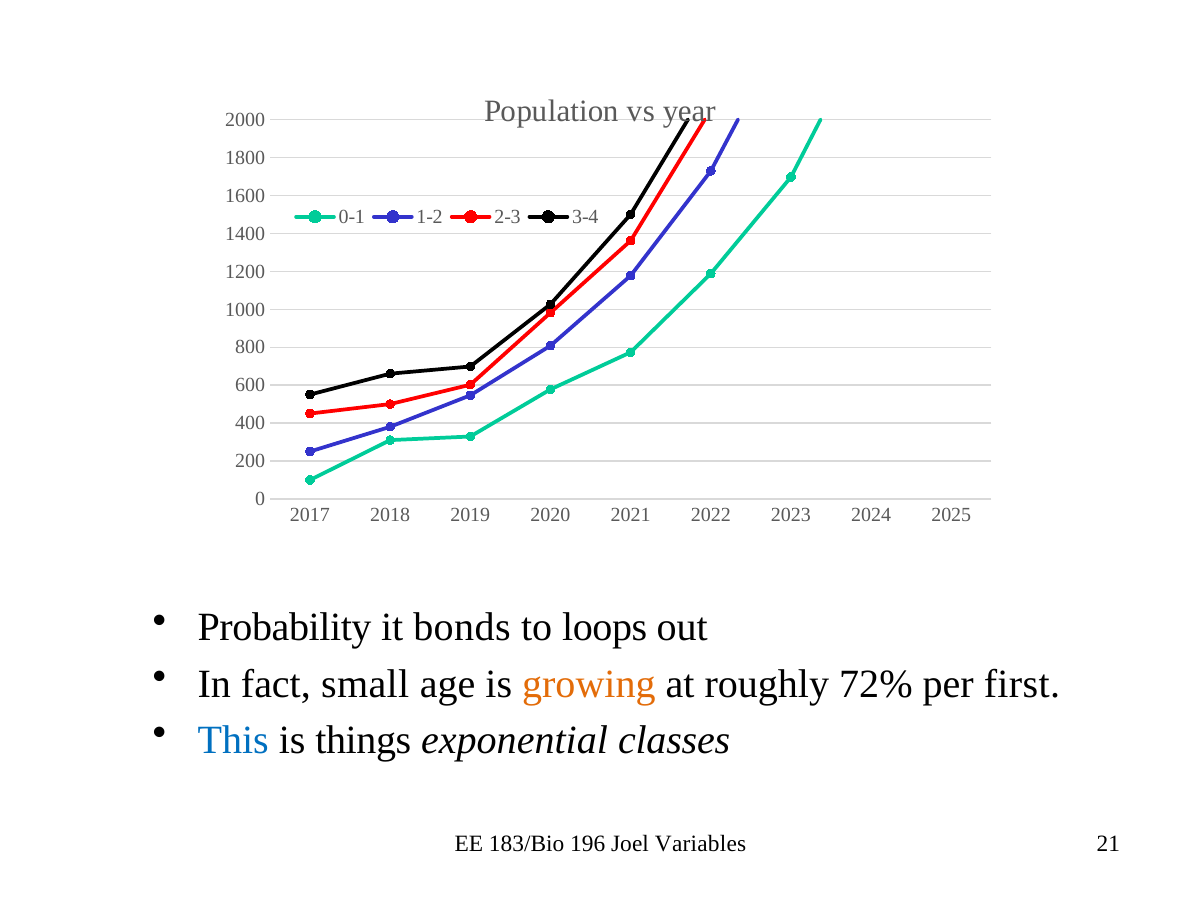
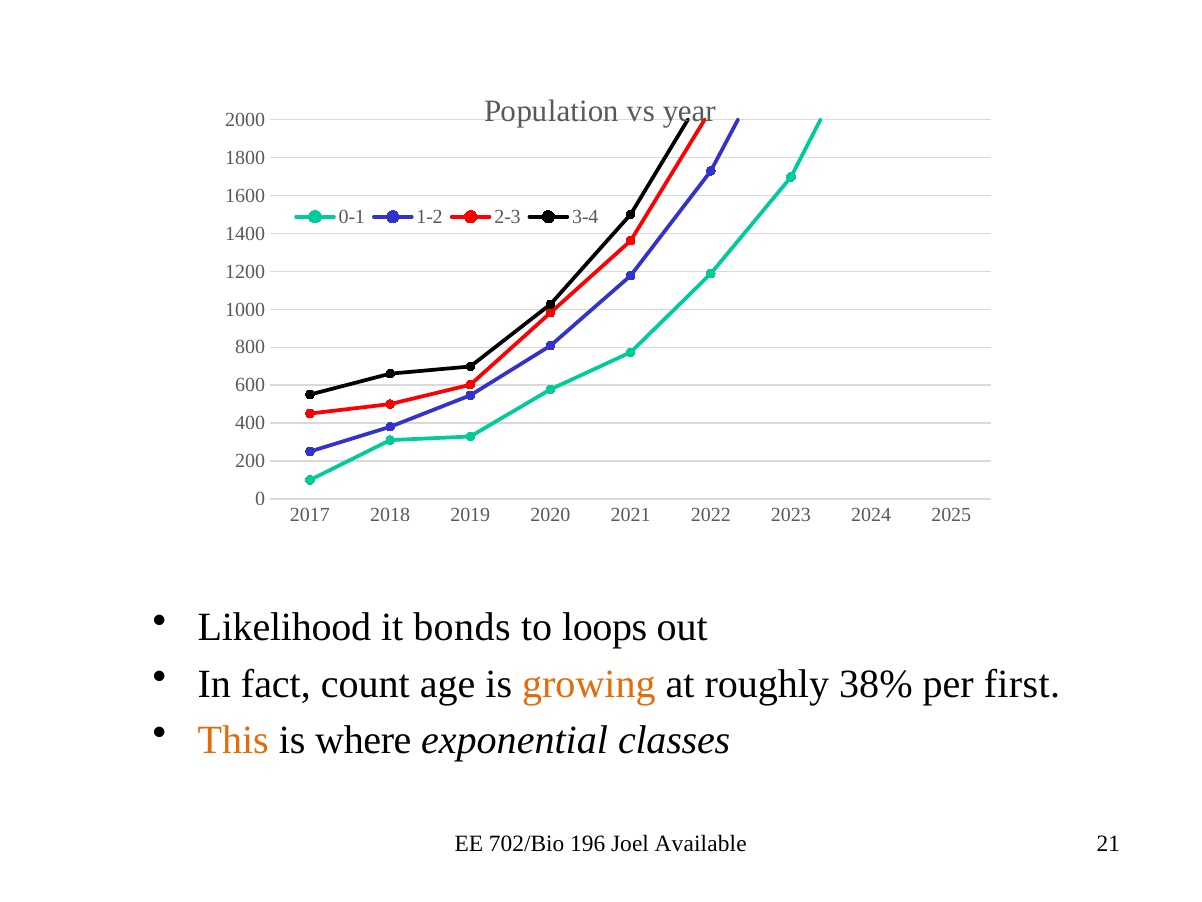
Probability: Probability -> Likelihood
small: small -> count
72%: 72% -> 38%
This colour: blue -> orange
things: things -> where
183/Bio: 183/Bio -> 702/Bio
Variables: Variables -> Available
